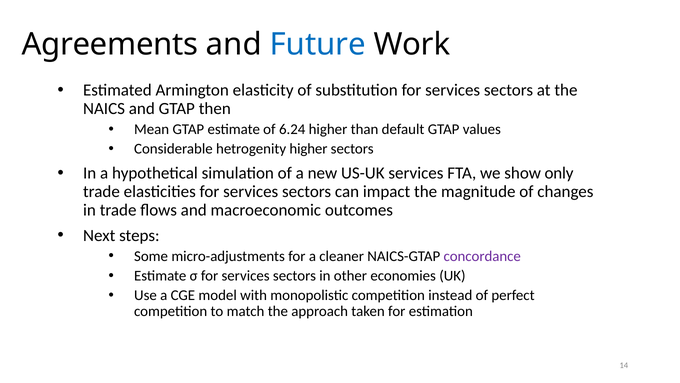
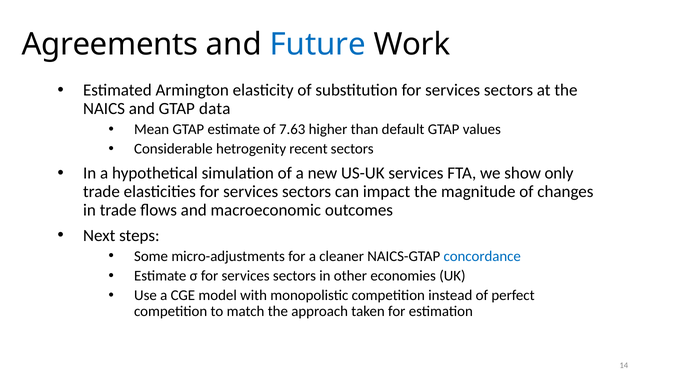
then: then -> data
6.24: 6.24 -> 7.63
hetrogenity higher: higher -> recent
concordance colour: purple -> blue
